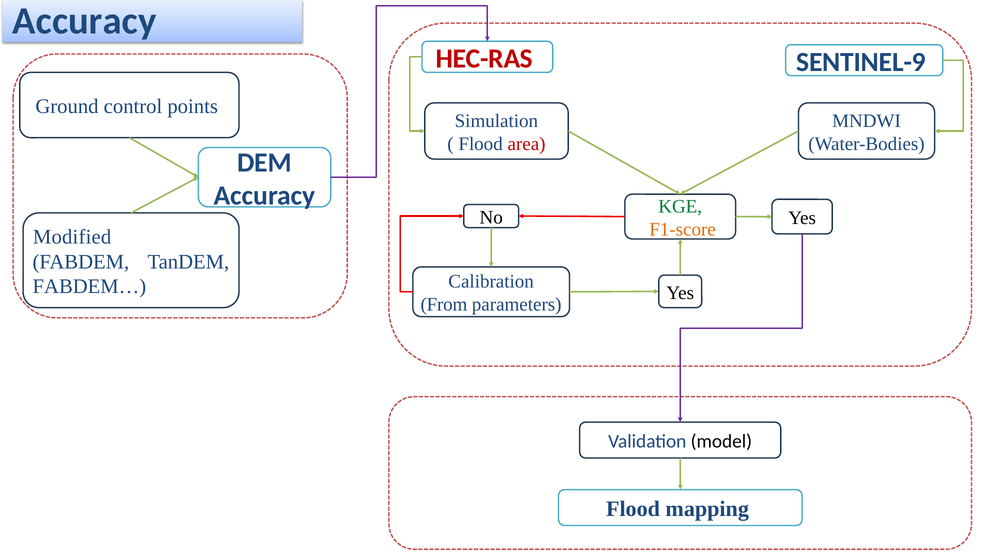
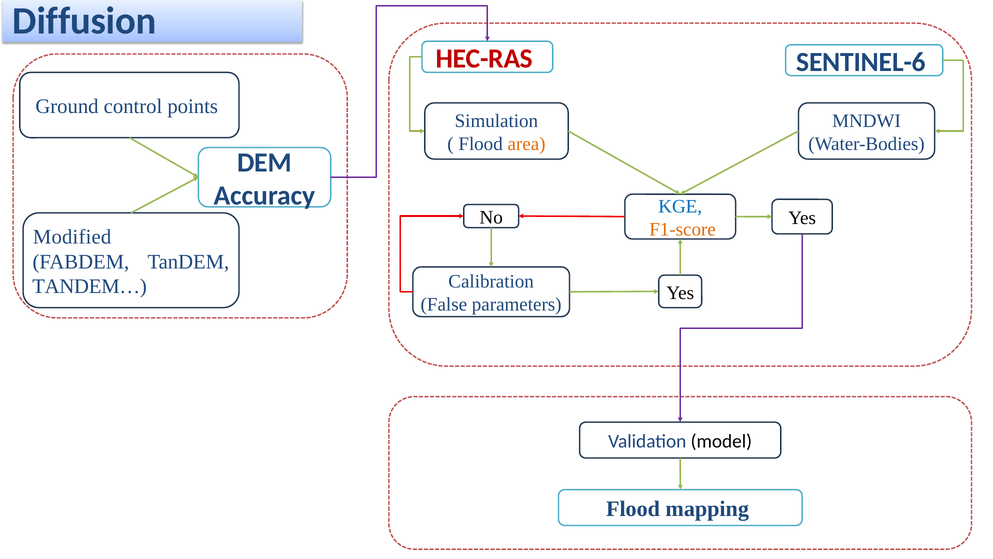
Accuracy at (84, 21): Accuracy -> Diffusion
SENTINEL-9: SENTINEL-9 -> SENTINEL-6
area colour: red -> orange
KGE colour: green -> blue
FABDEM…: FABDEM… -> TANDEM…
From: From -> False
